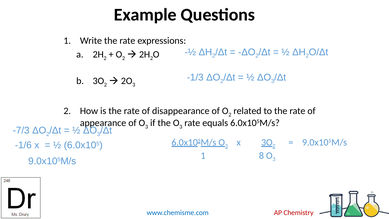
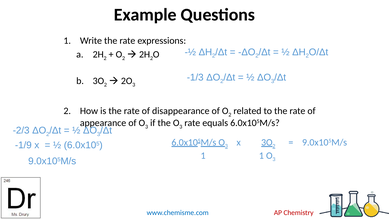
-7/3: -7/3 -> -2/3
-1/6: -1/6 -> -1/9
1 8: 8 -> 1
